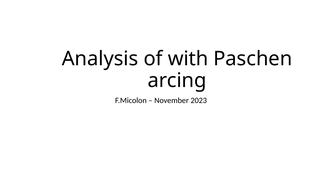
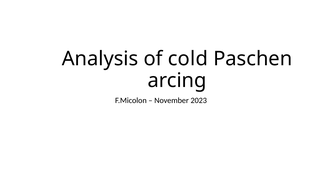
with: with -> cold
